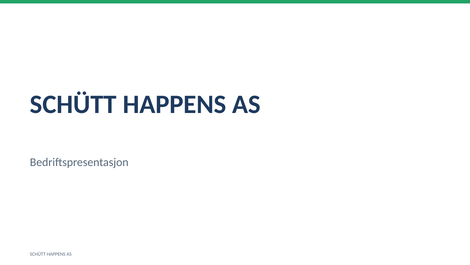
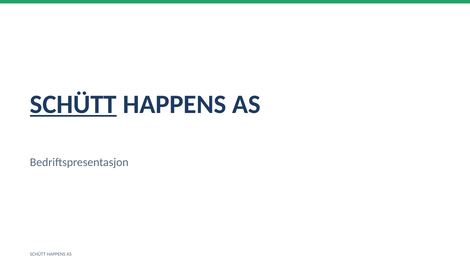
SCHÜTT at (73, 104) underline: none -> present
